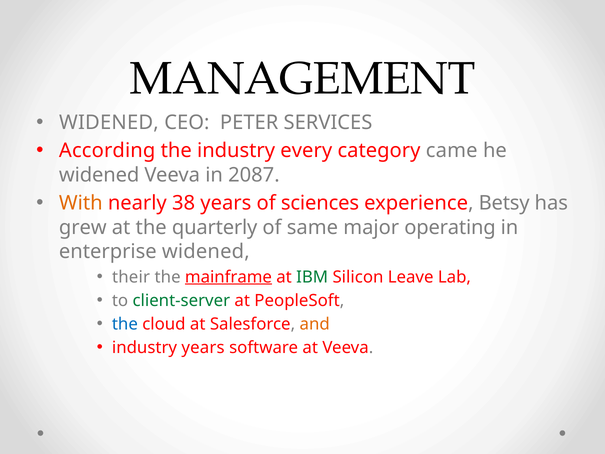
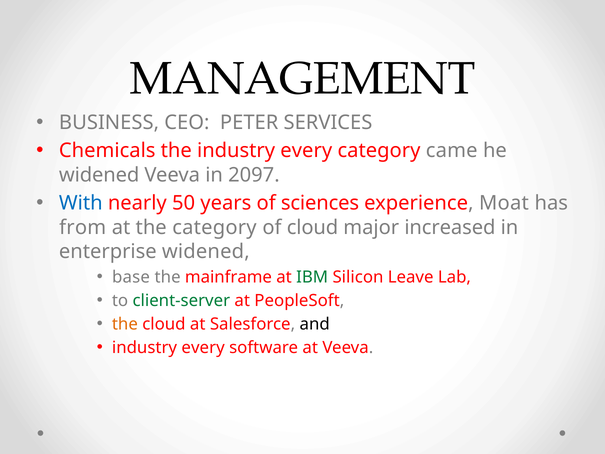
WIDENED at (109, 122): WIDENED -> BUSINESS
According: According -> Chemicals
2087: 2087 -> 2097
With colour: orange -> blue
38: 38 -> 50
Betsy: Betsy -> Moat
grew: grew -> from
the quarterly: quarterly -> category
of same: same -> cloud
operating: operating -> increased
their: their -> base
mainframe underline: present -> none
the at (125, 324) colour: blue -> orange
and colour: orange -> black
years at (203, 347): years -> every
